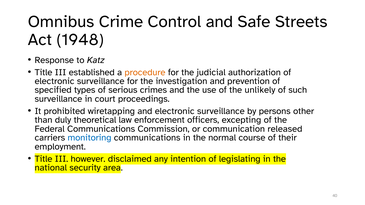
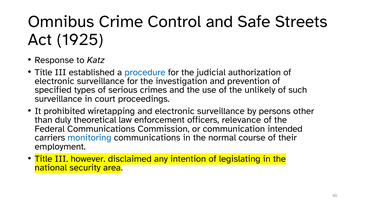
1948: 1948 -> 1925
procedure colour: orange -> blue
excepting: excepting -> relevance
released: released -> intended
